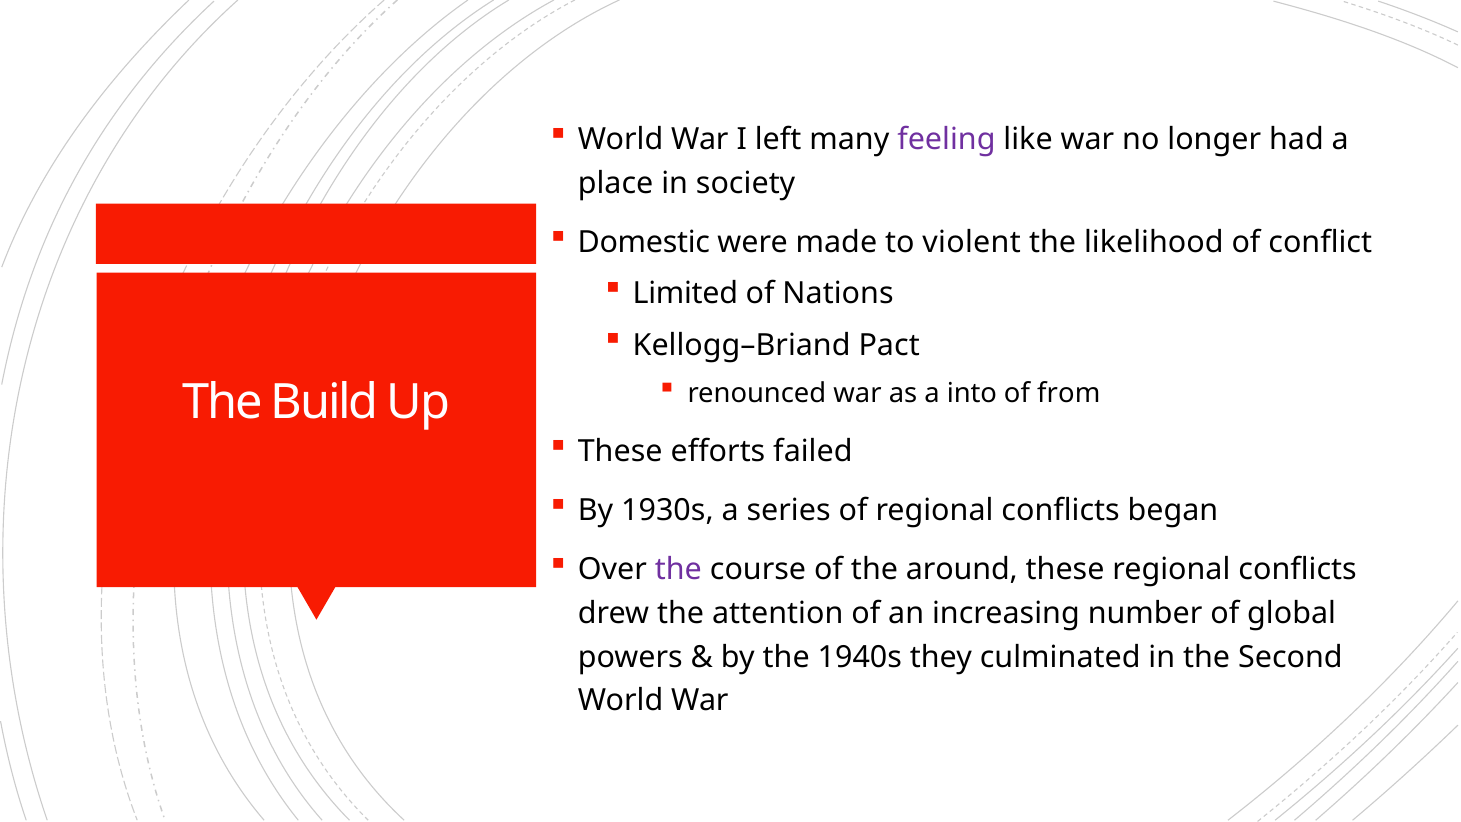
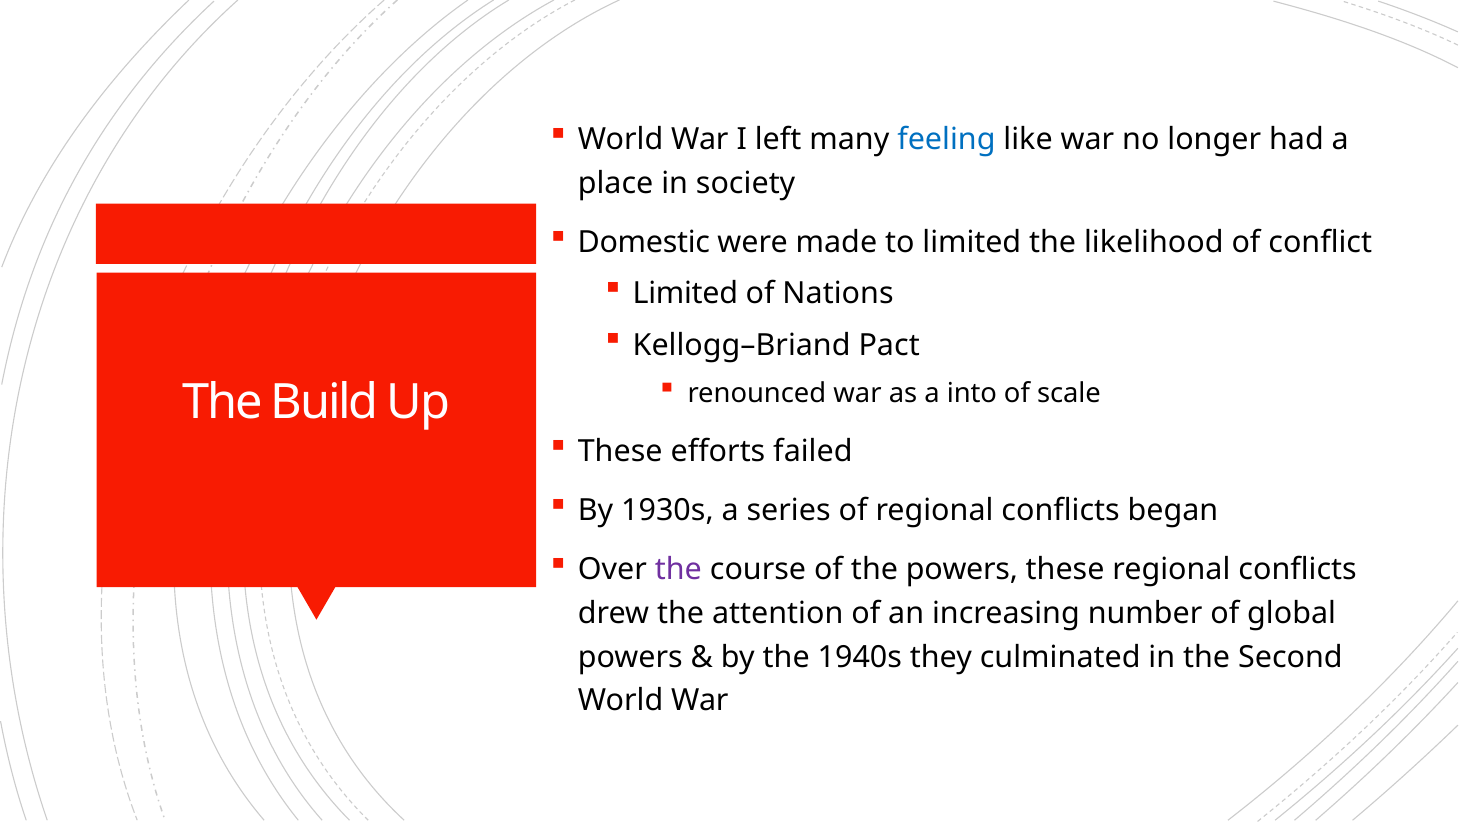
feeling colour: purple -> blue
to violent: violent -> limited
from: from -> scale
the around: around -> powers
